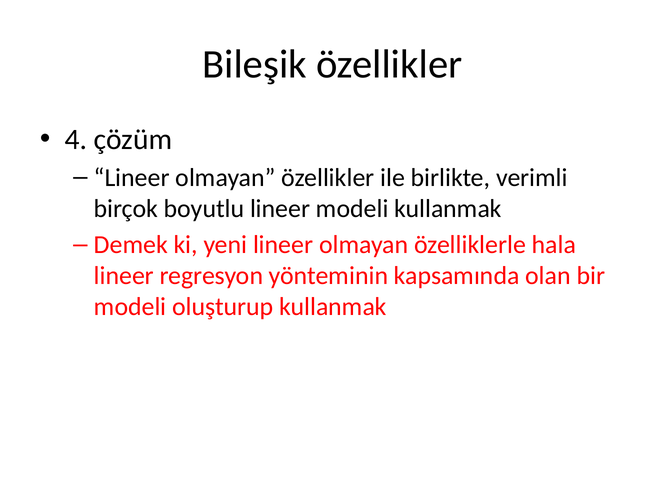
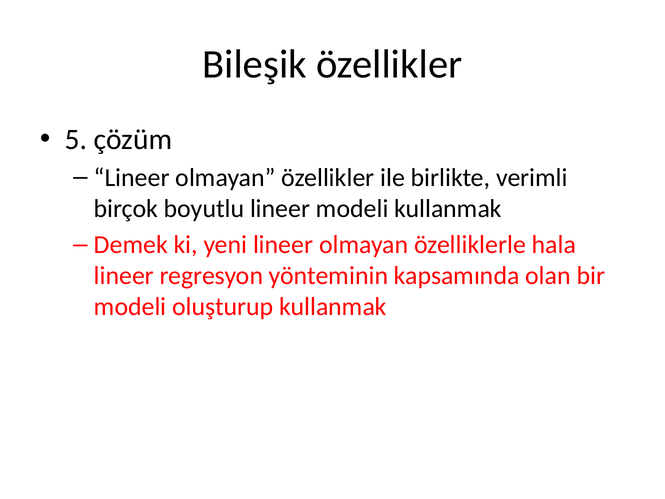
4: 4 -> 5
